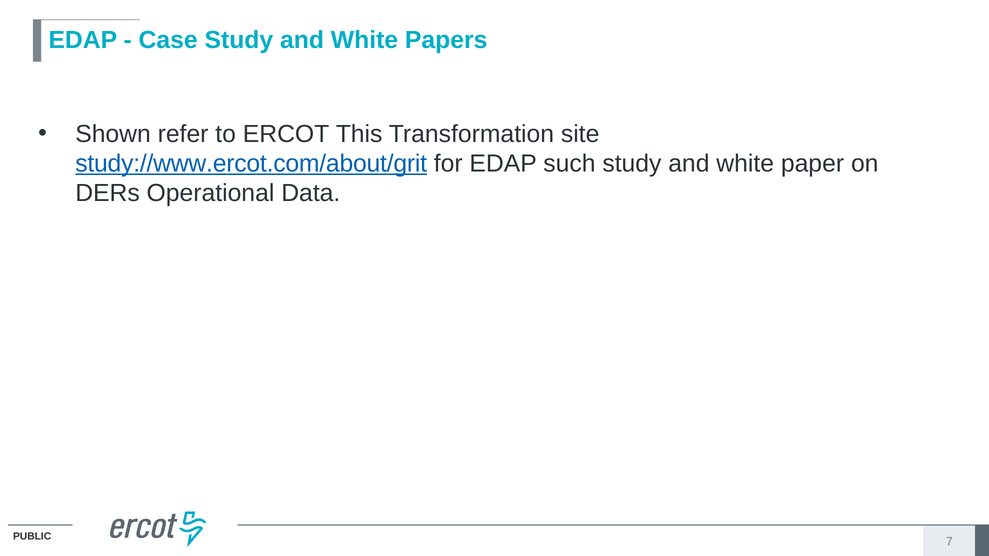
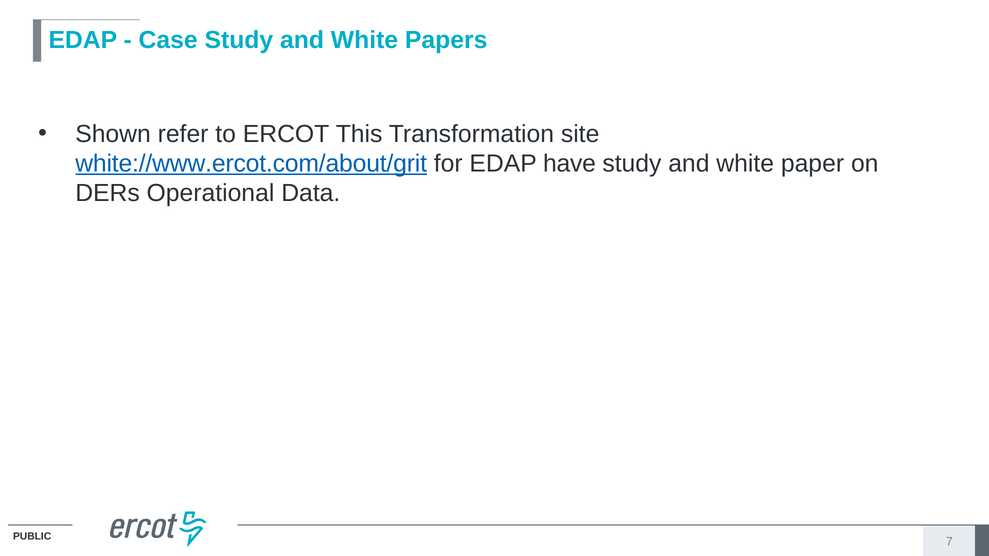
study://www.ercot.com/about/grit: study://www.ercot.com/about/grit -> white://www.ercot.com/about/grit
such: such -> have
